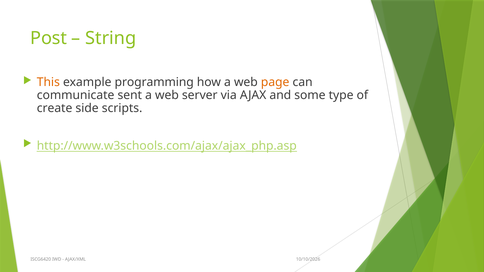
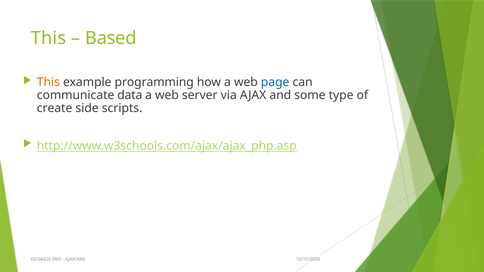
Post at (49, 38): Post -> This
String: String -> Based
page colour: orange -> blue
sent: sent -> data
